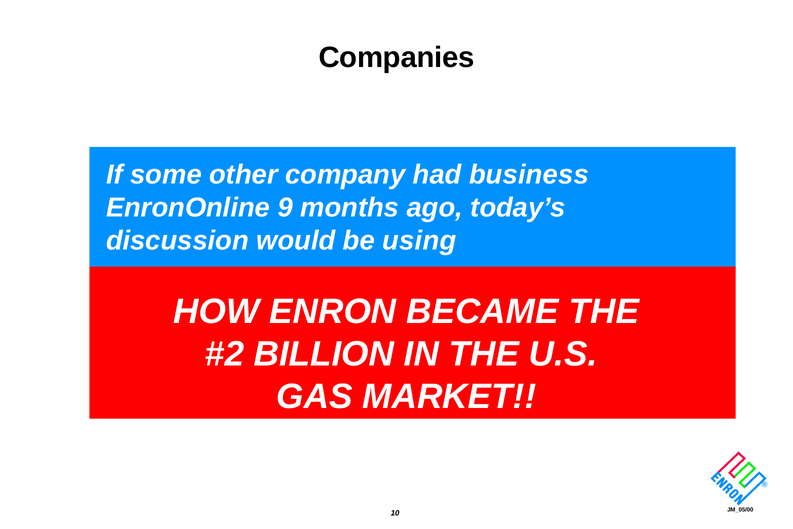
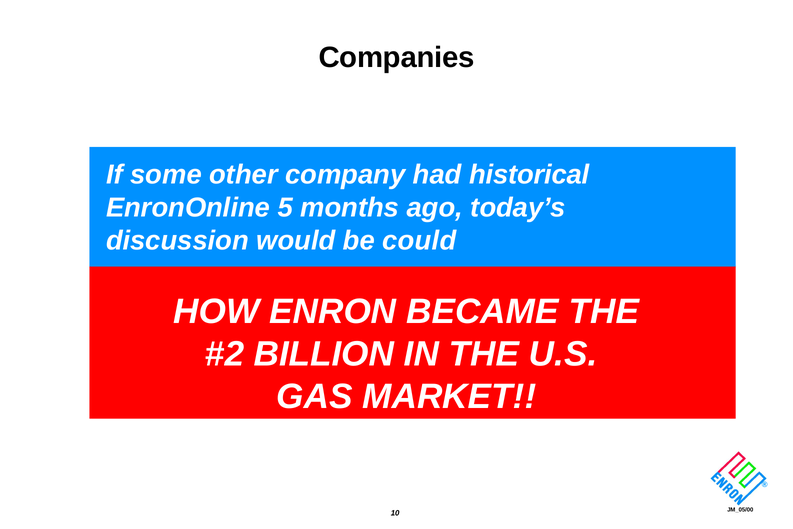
business: business -> historical
9: 9 -> 5
using: using -> could
